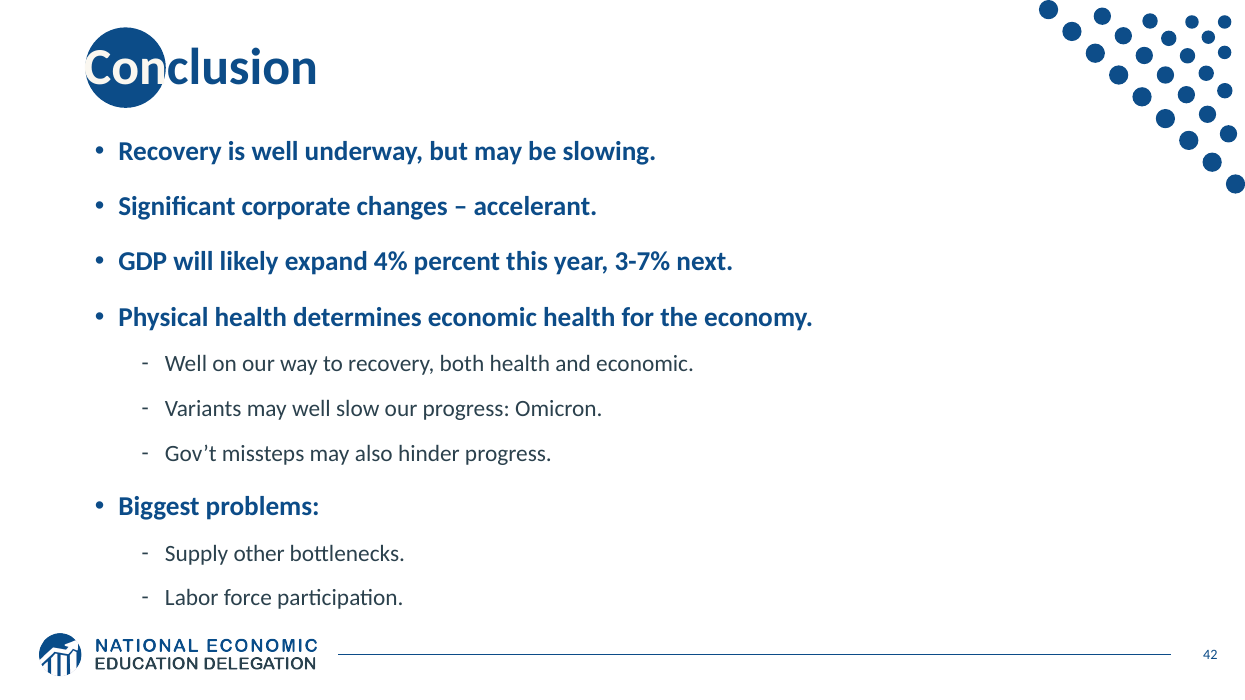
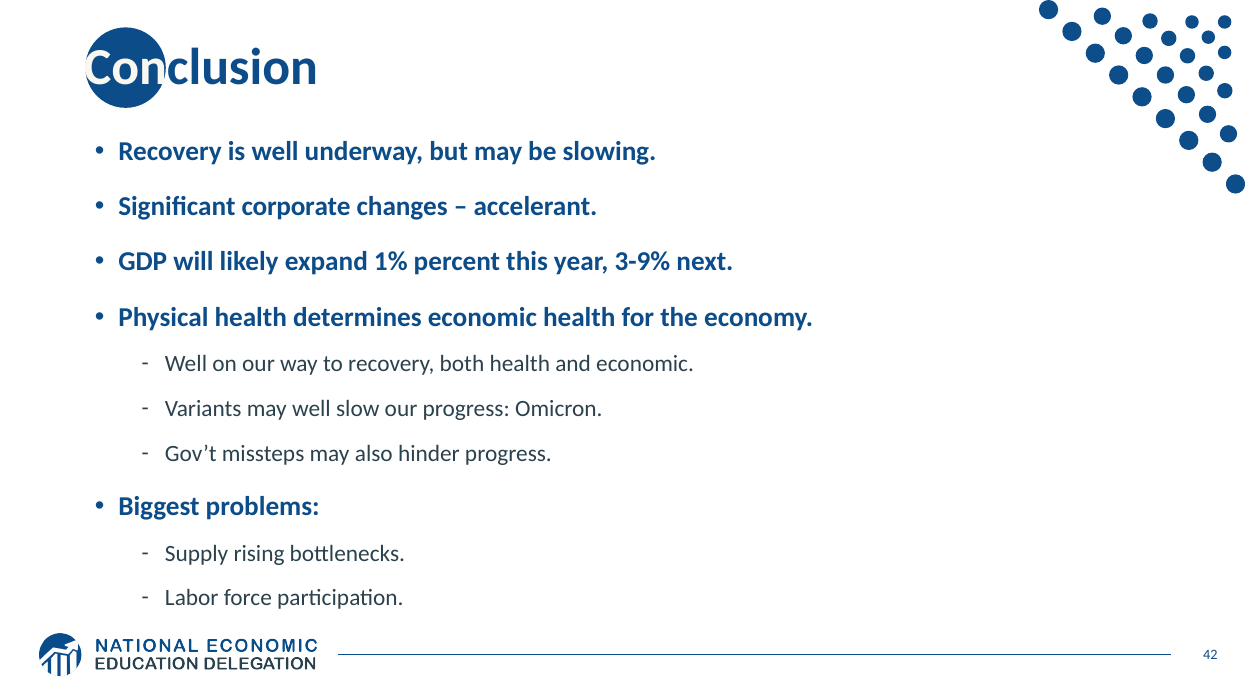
4%: 4% -> 1%
3-7%: 3-7% -> 3-9%
other: other -> rising
